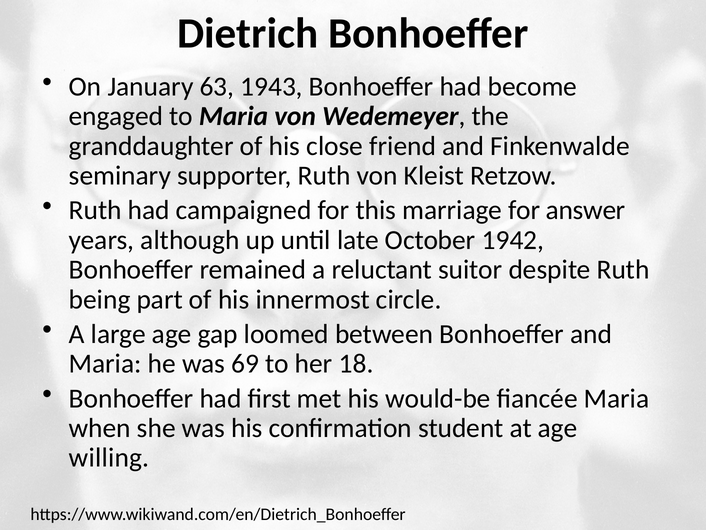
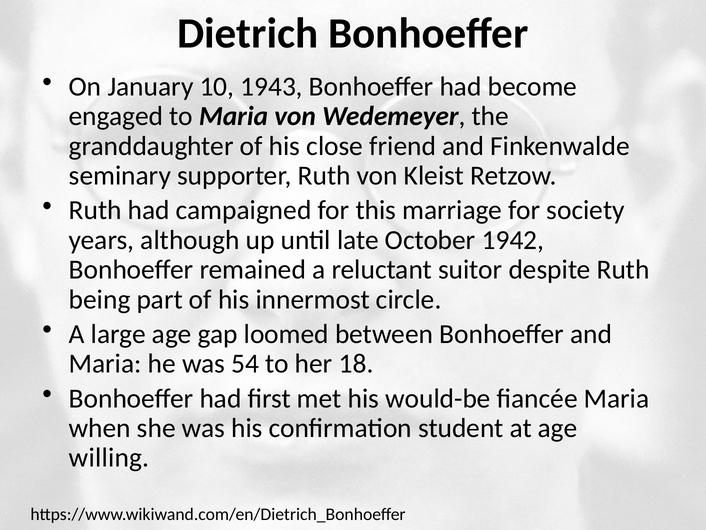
63: 63 -> 10
answer: answer -> society
69: 69 -> 54
